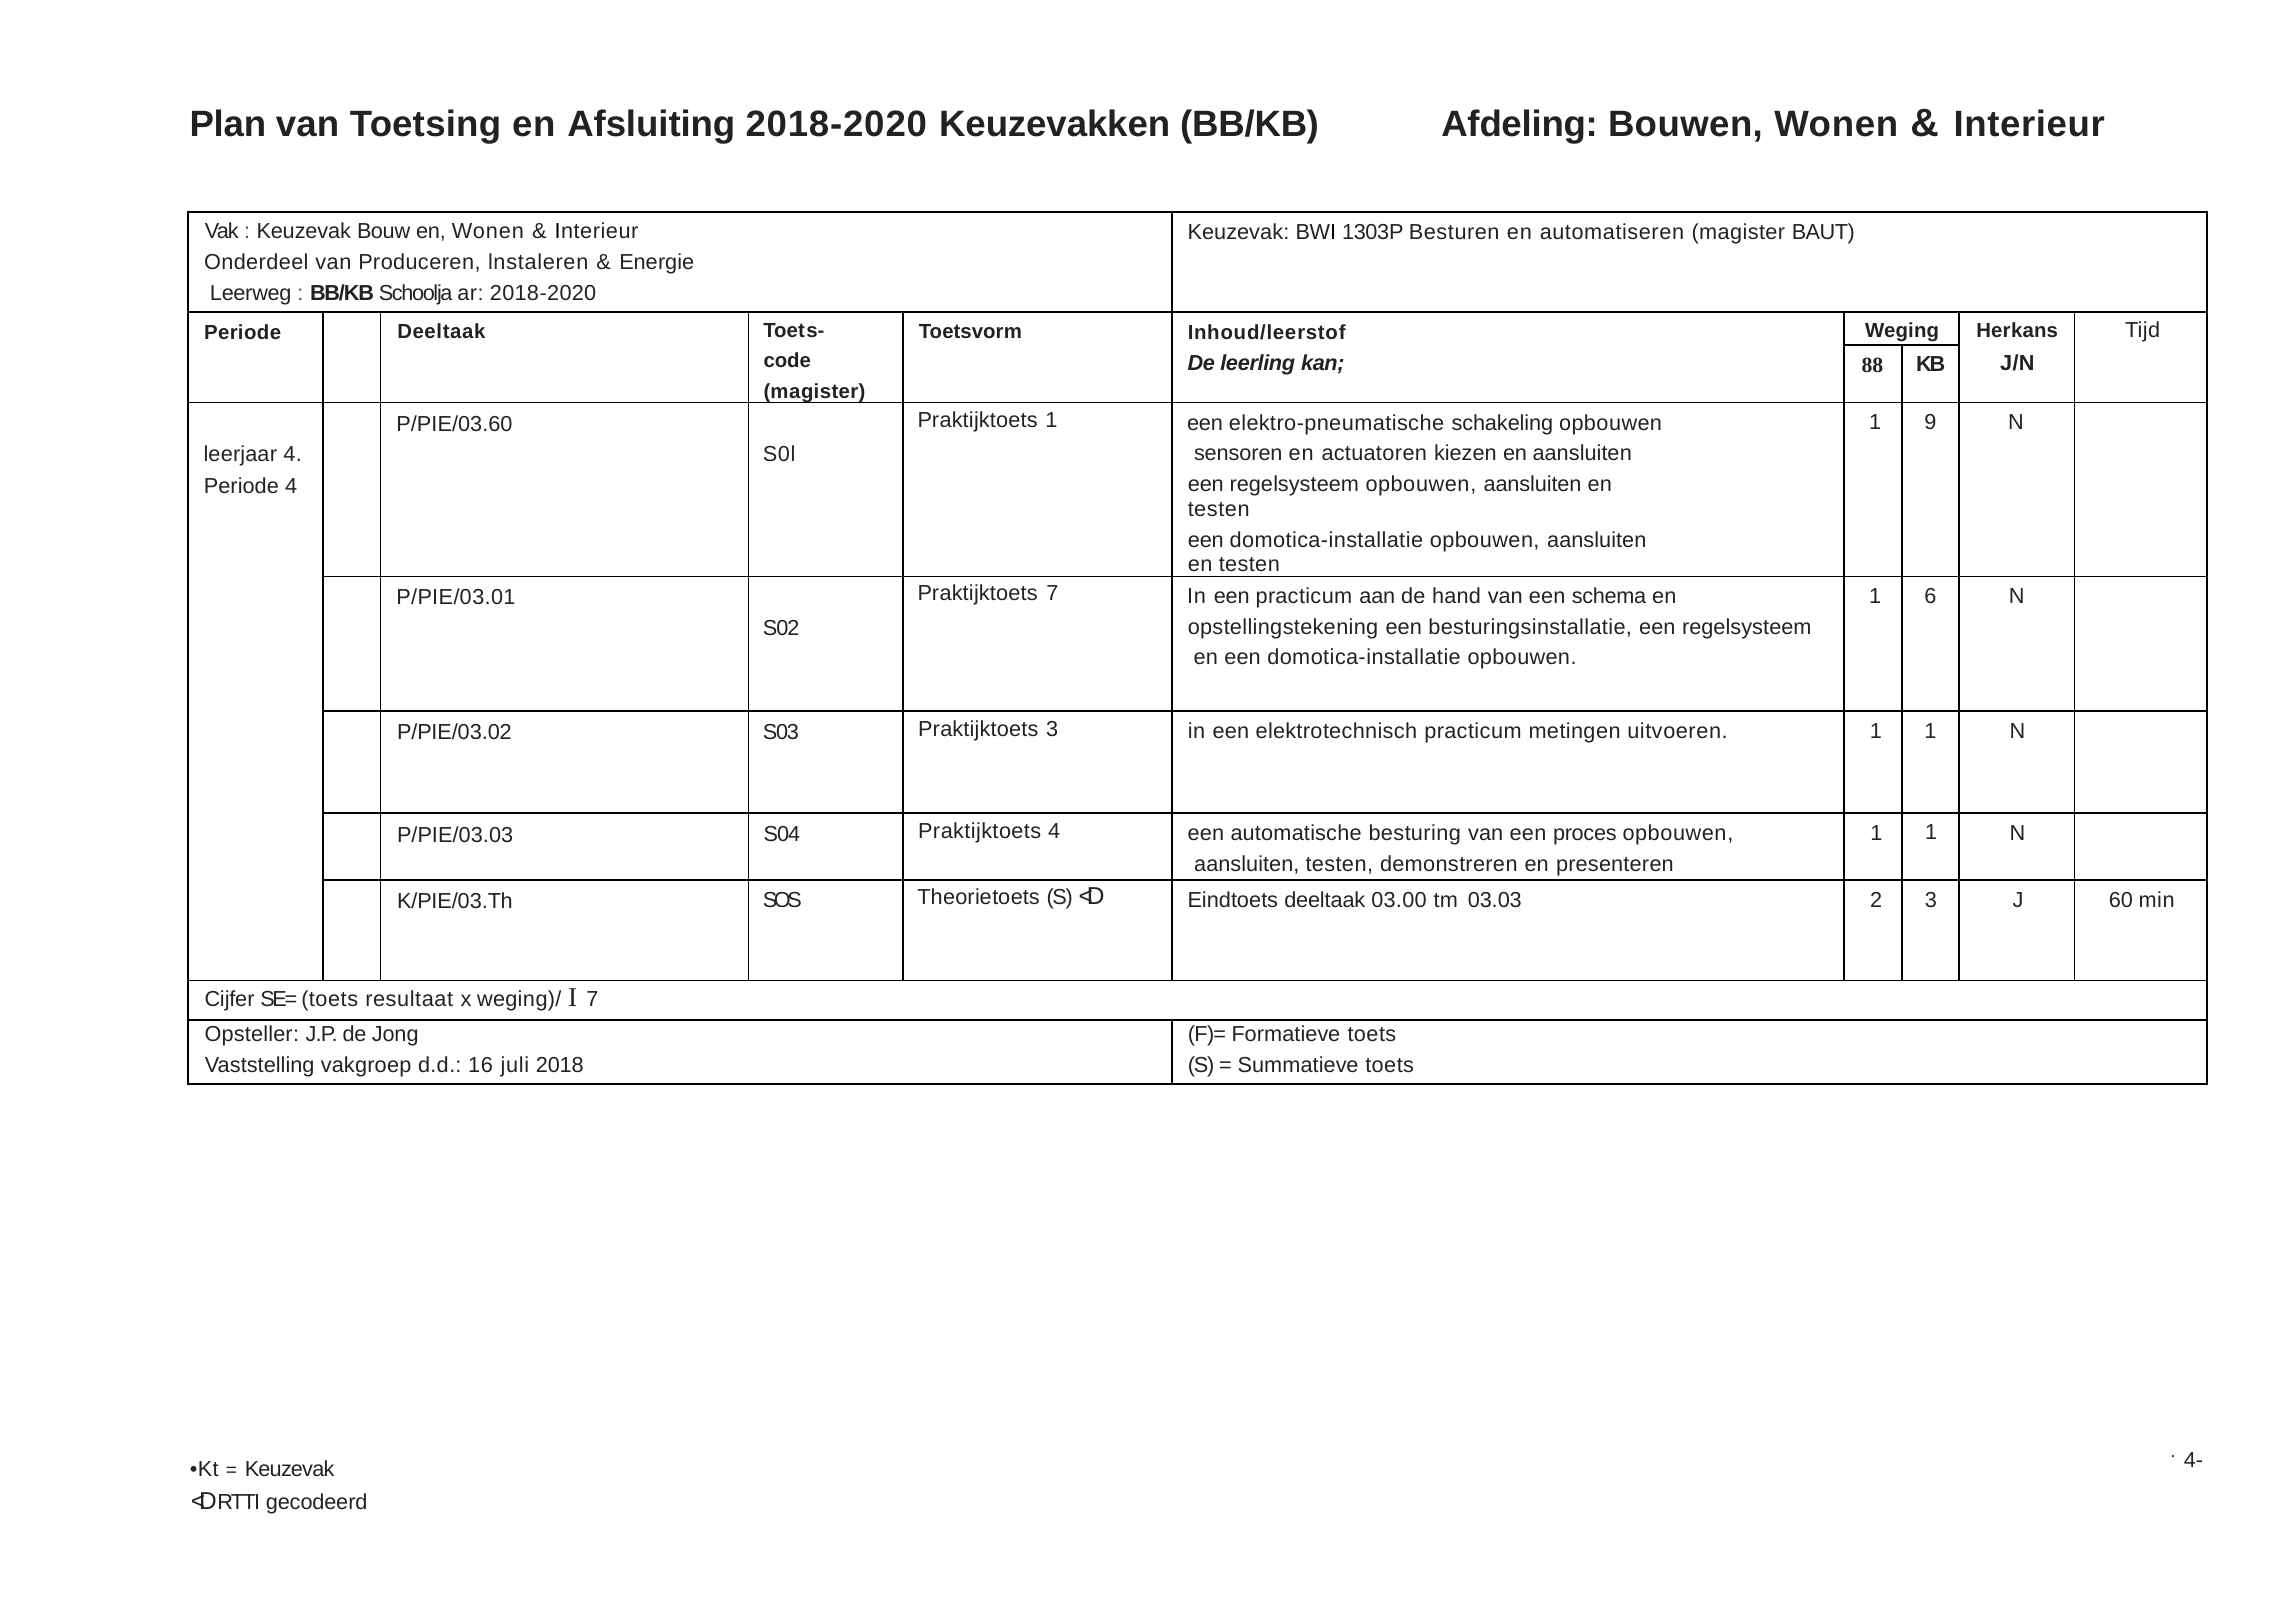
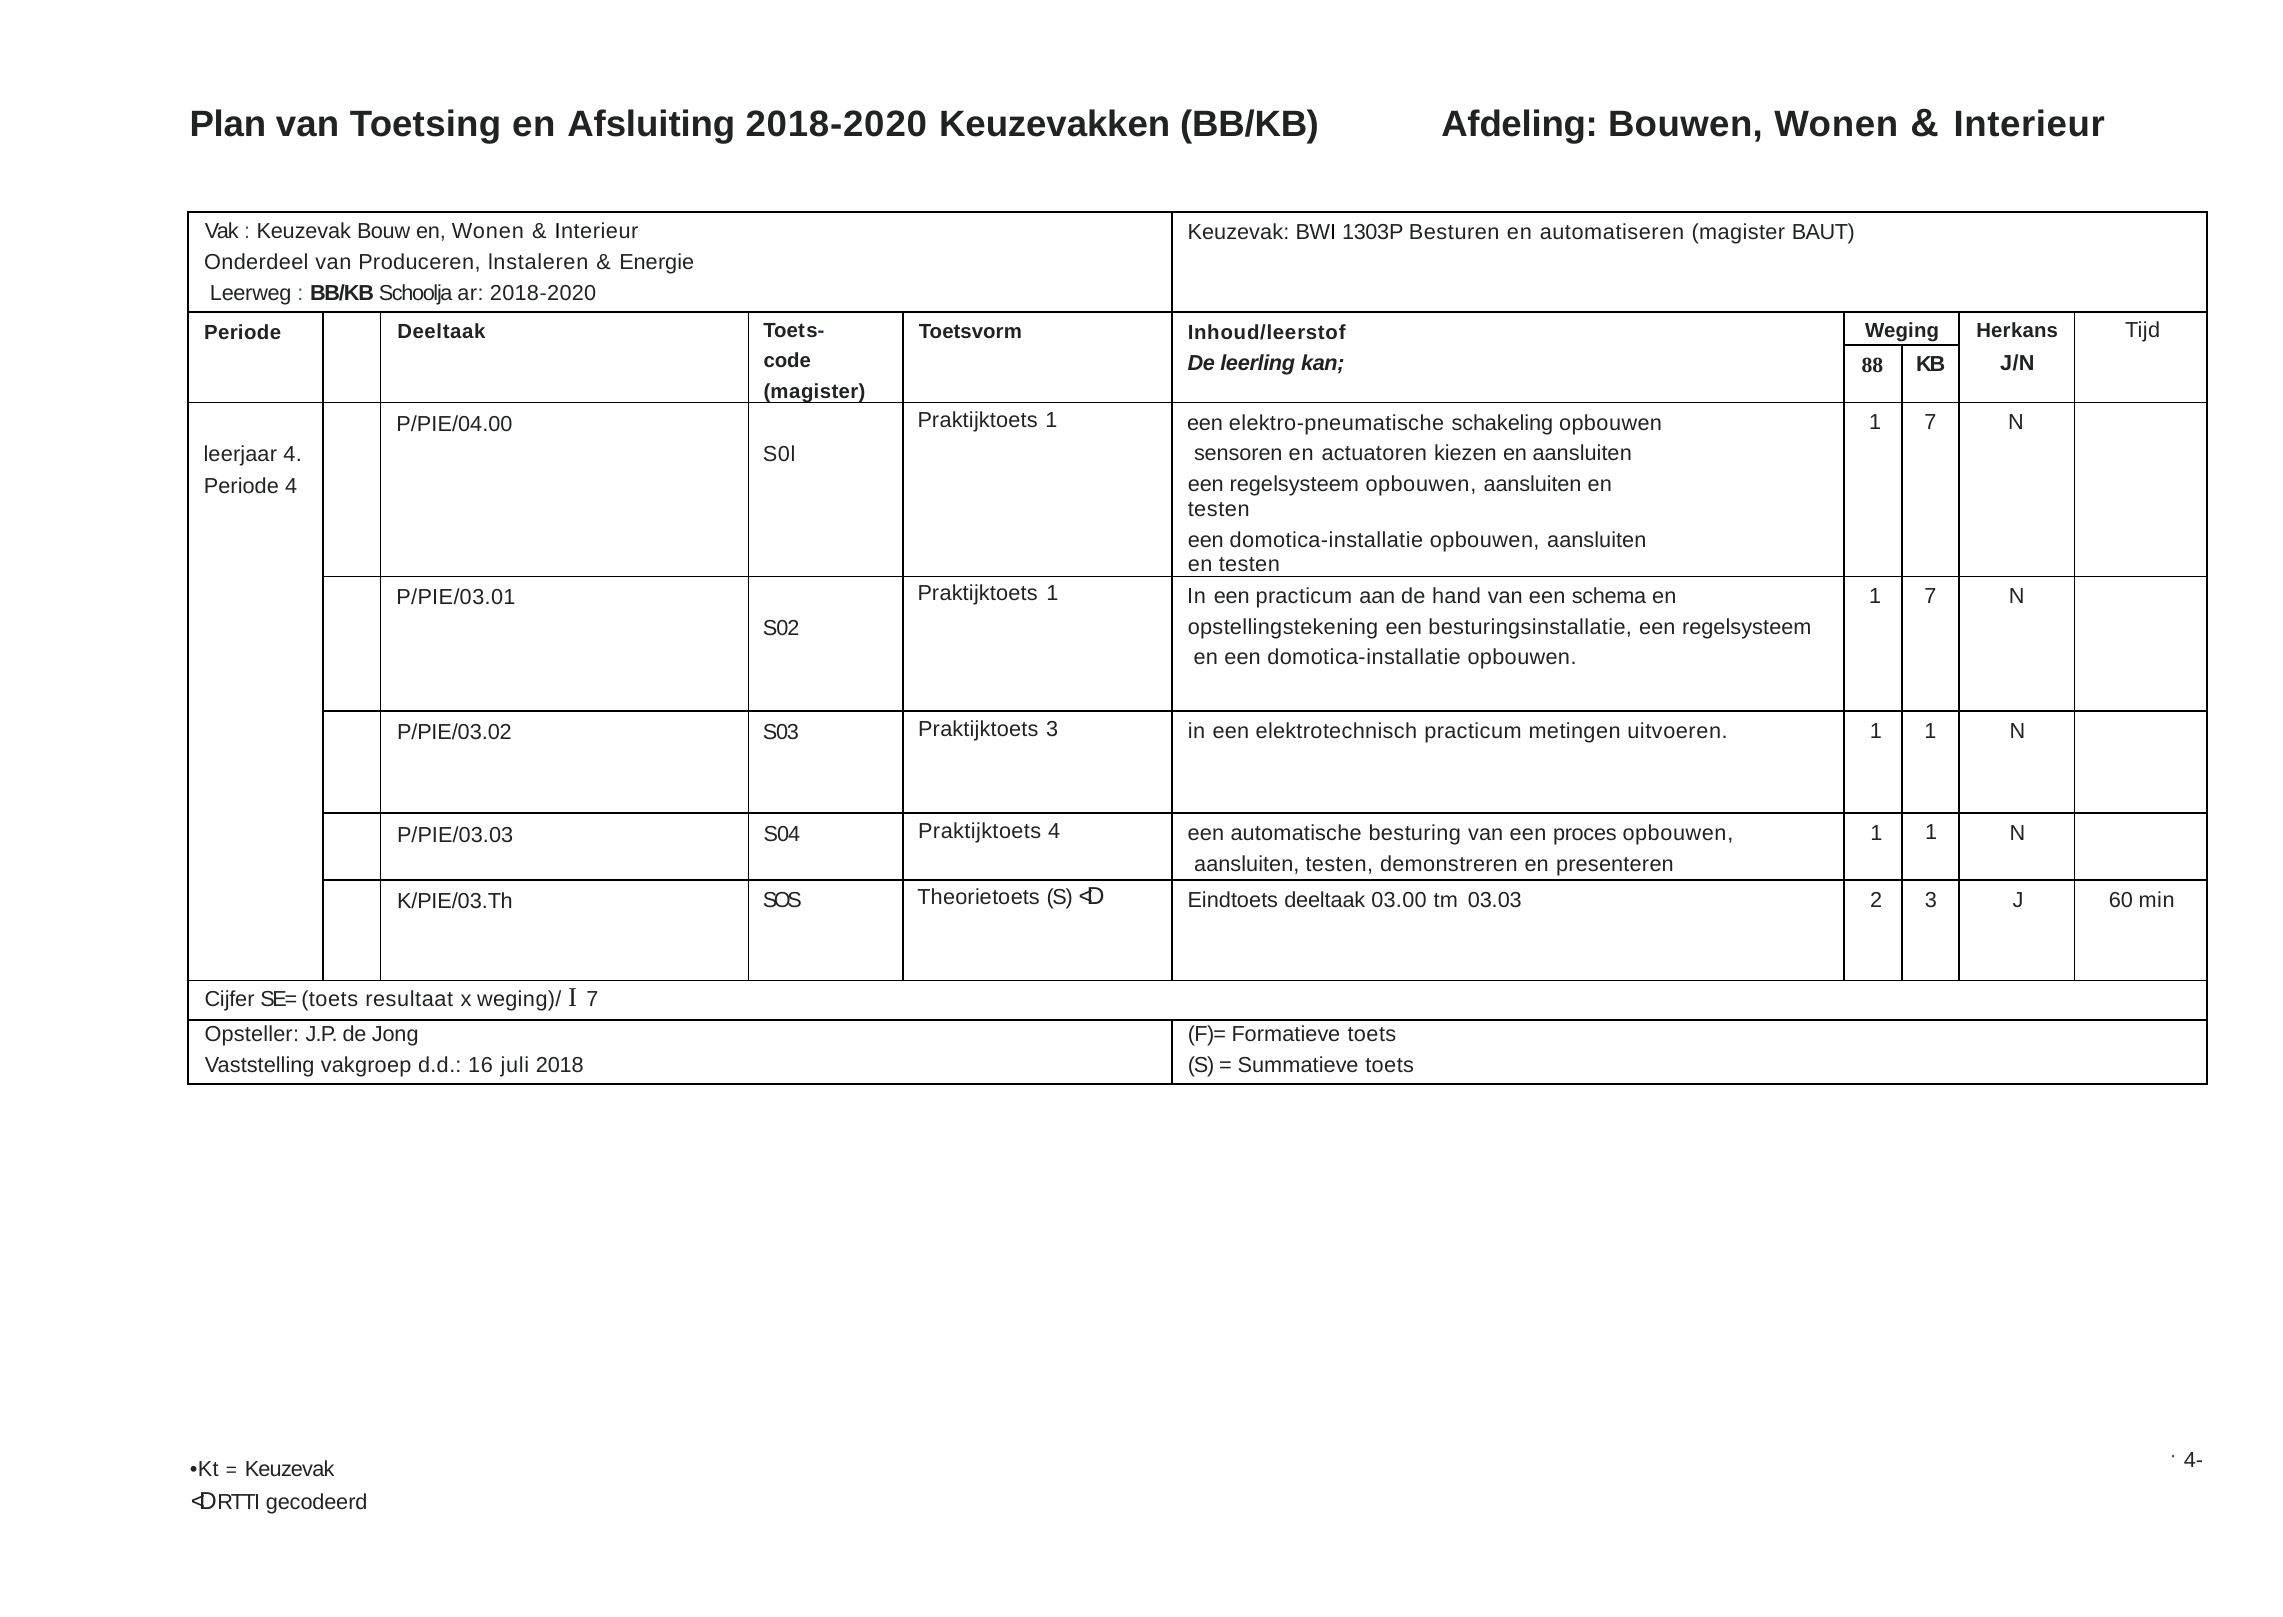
9 at (1930, 422): 9 -> 7
P/PIE/03.60: P/PIE/03.60 -> P/PIE/04.00
7 at (1052, 593): 7 -> 1
6 at (1930, 596): 6 -> 7
